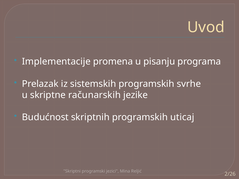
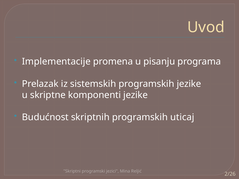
programskih svrhe: svrhe -> jezike
računarskih: računarskih -> komponenti
